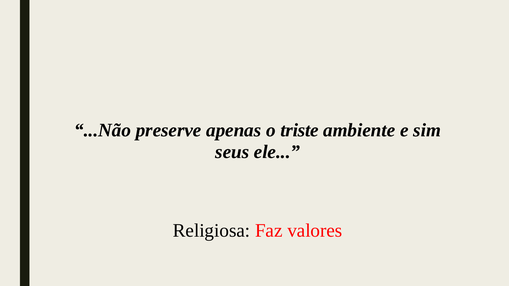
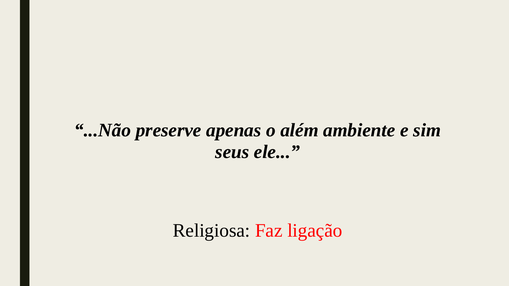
triste: triste -> além
valores: valores -> ligação
